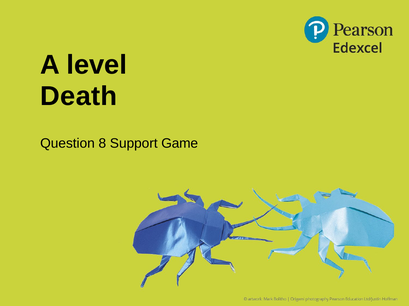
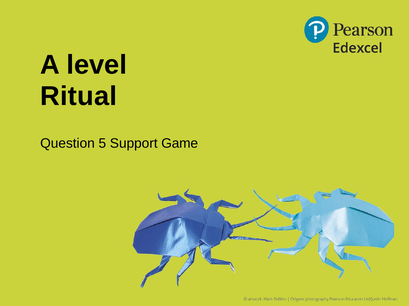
Death: Death -> Ritual
8: 8 -> 5
